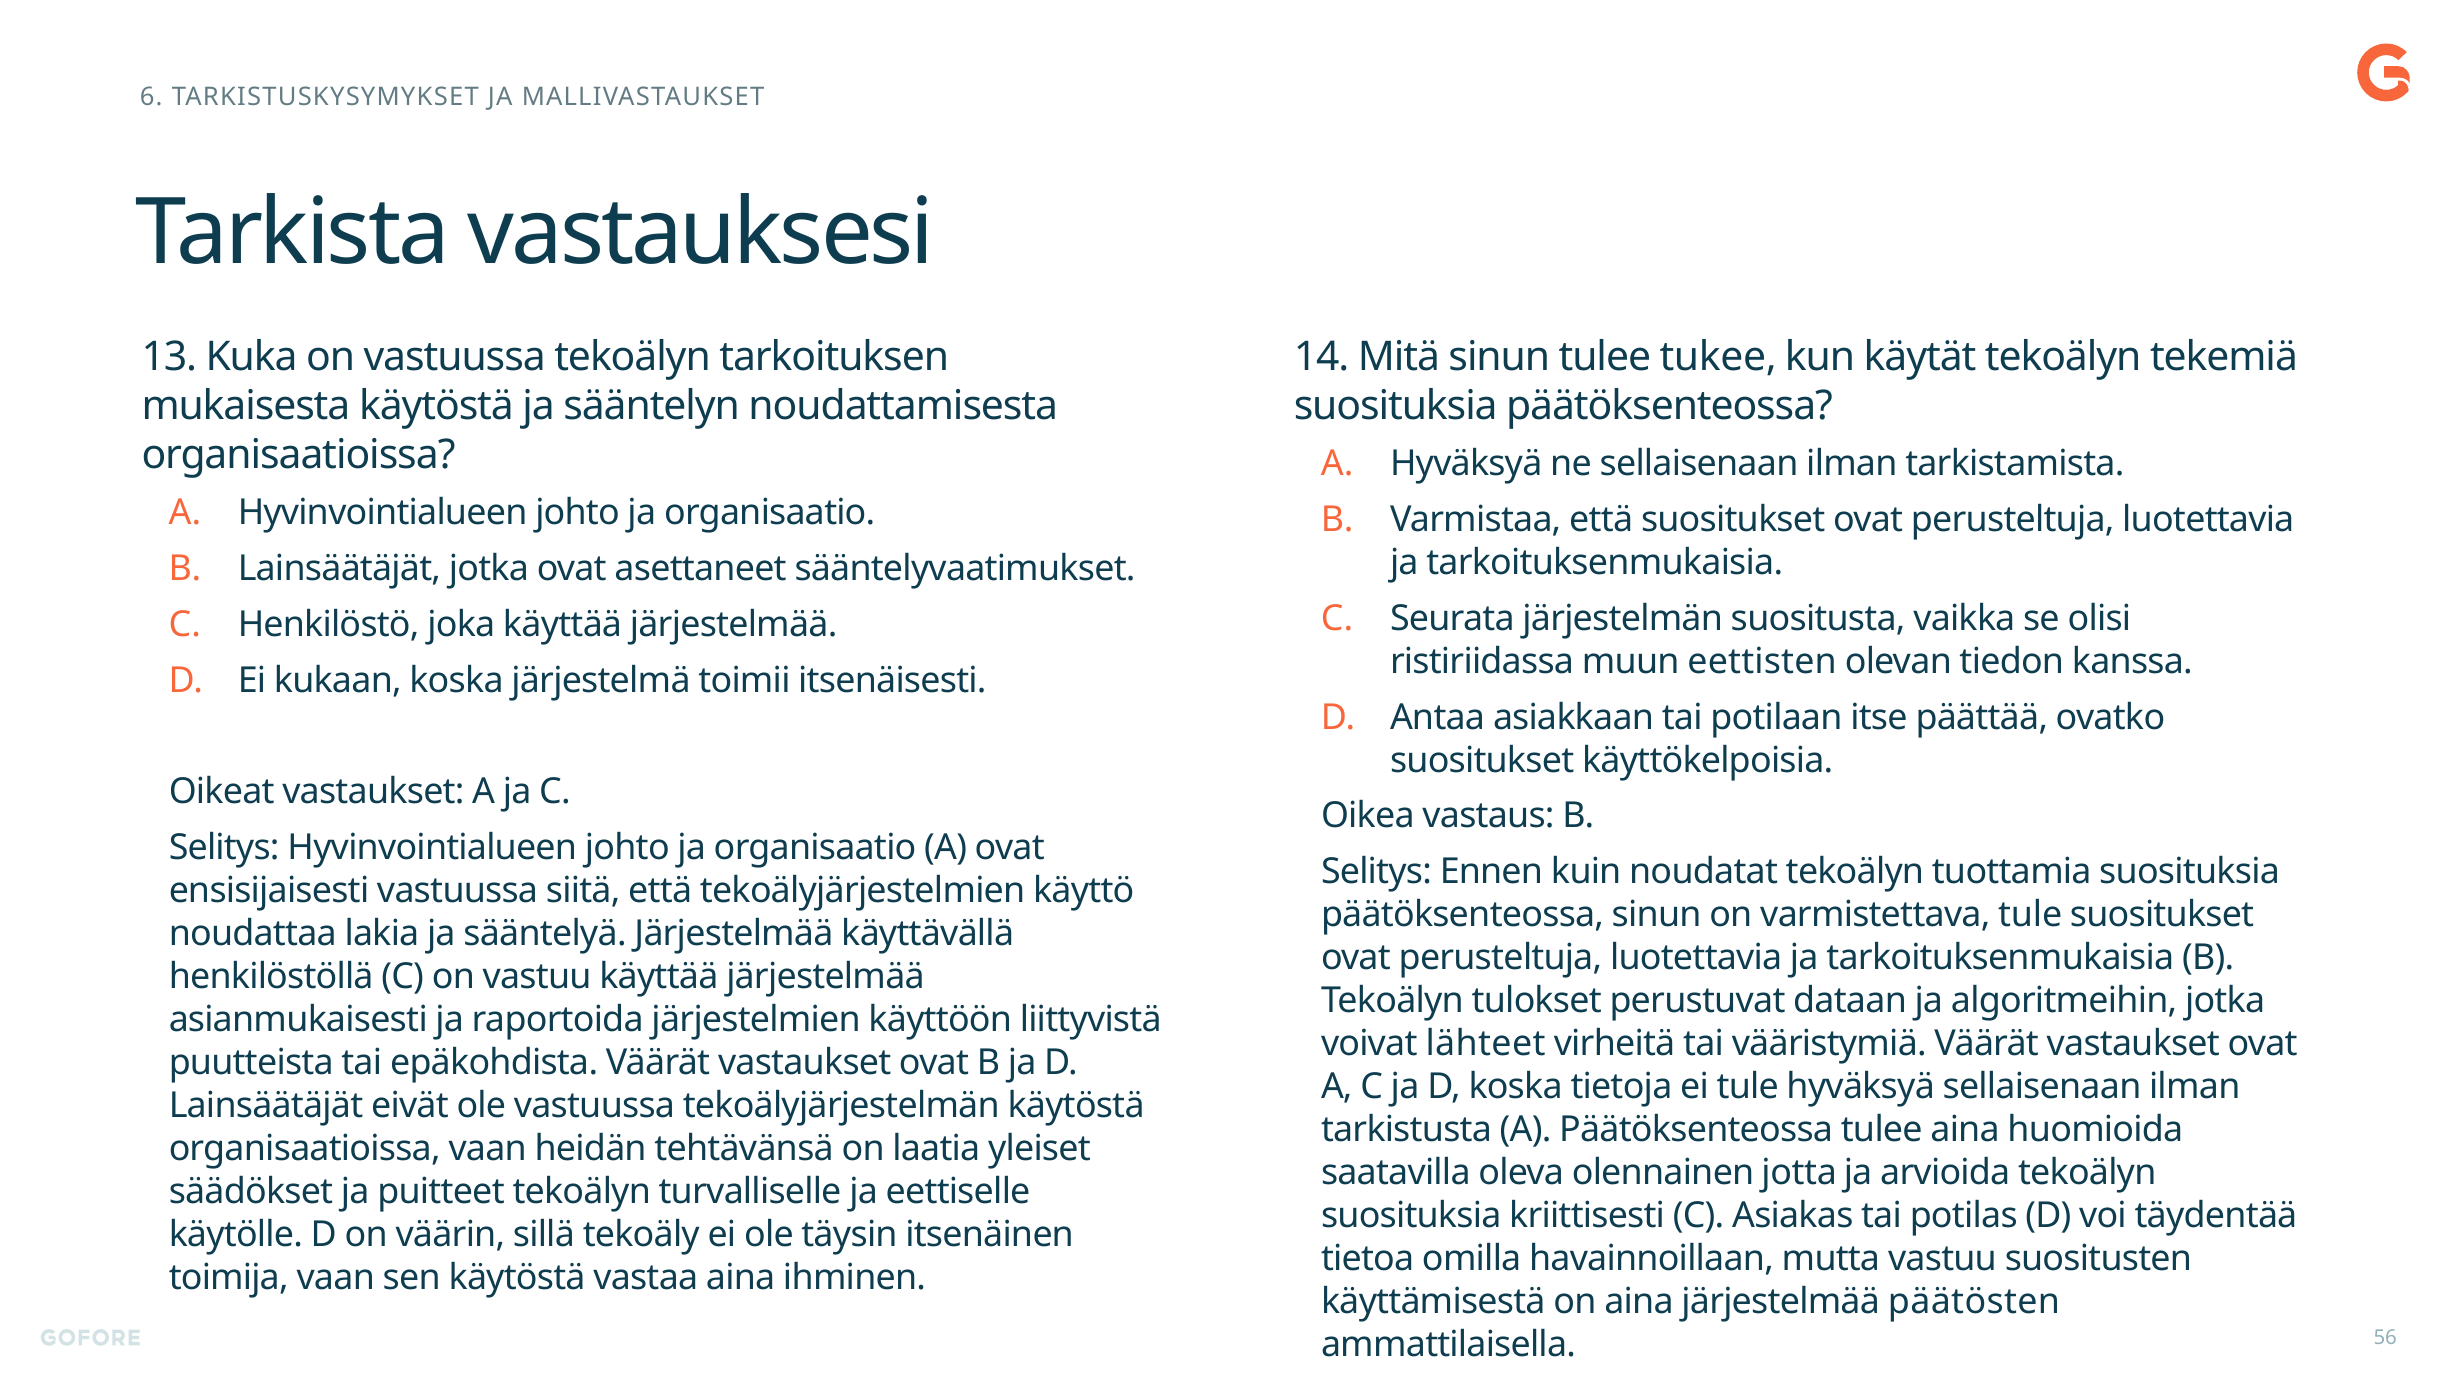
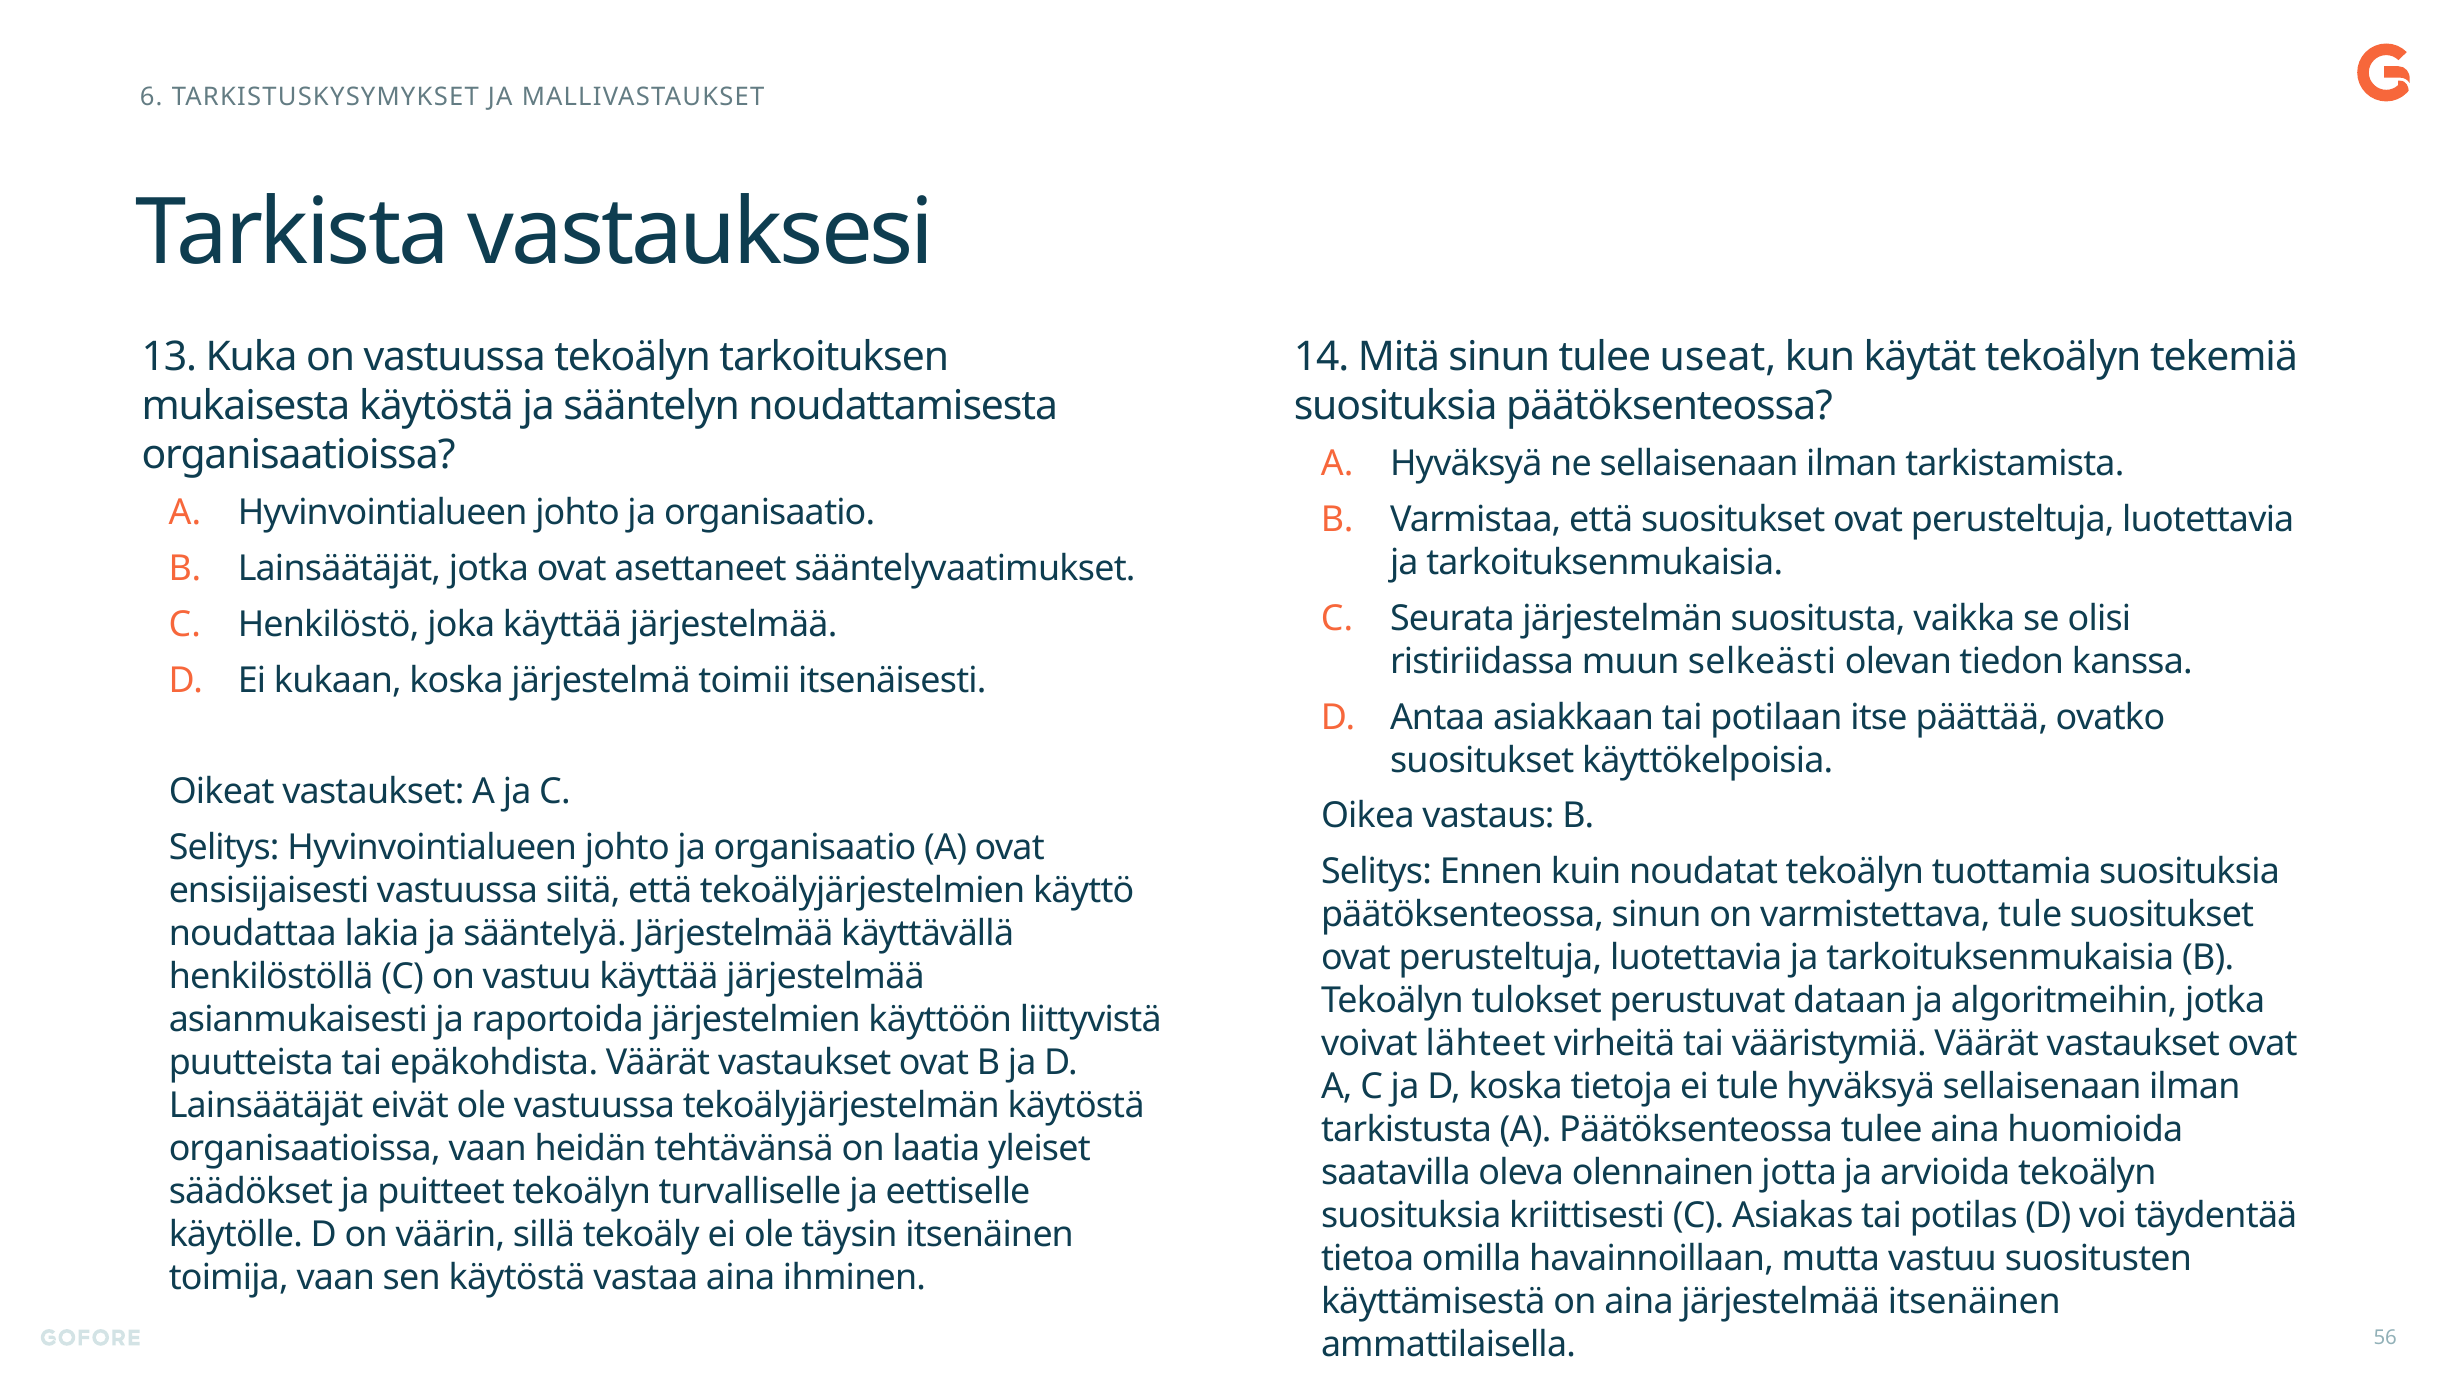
tukee: tukee -> useat
eettisten: eettisten -> selkeästi
järjestelmää päätösten: päätösten -> itsenäinen
